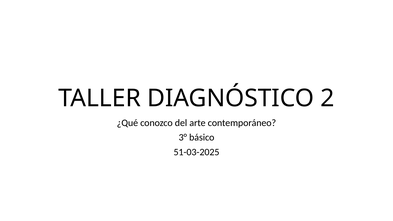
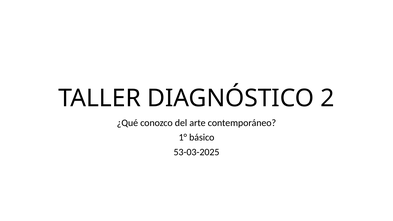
3°: 3° -> 1°
51-03-2025: 51-03-2025 -> 53-03-2025
